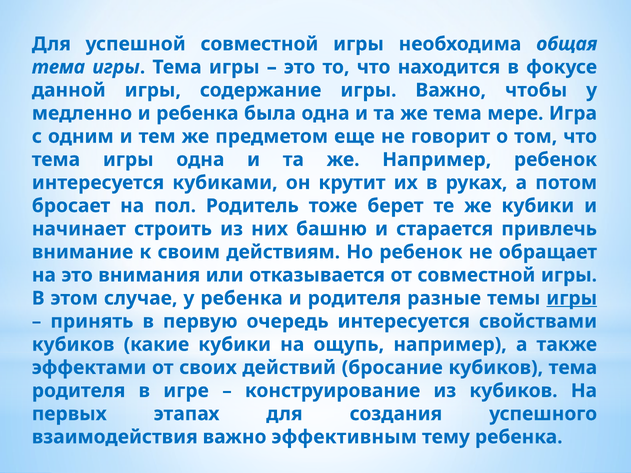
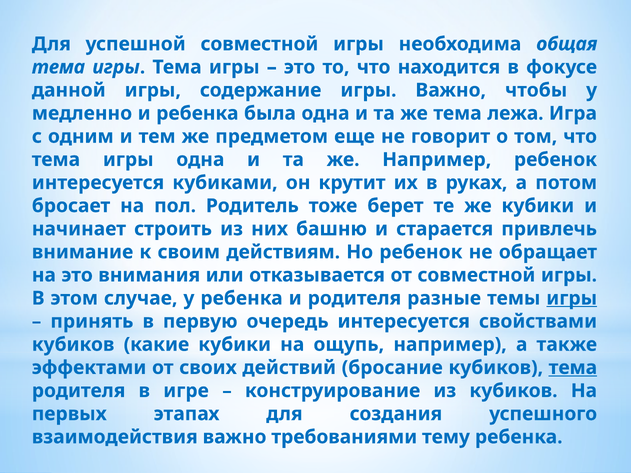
мере: мере -> лежа
тема at (573, 368) underline: none -> present
эффективным: эффективным -> требованиями
